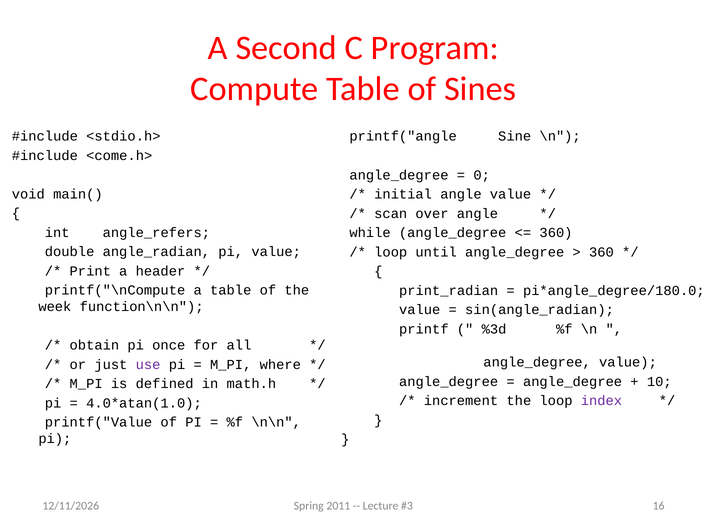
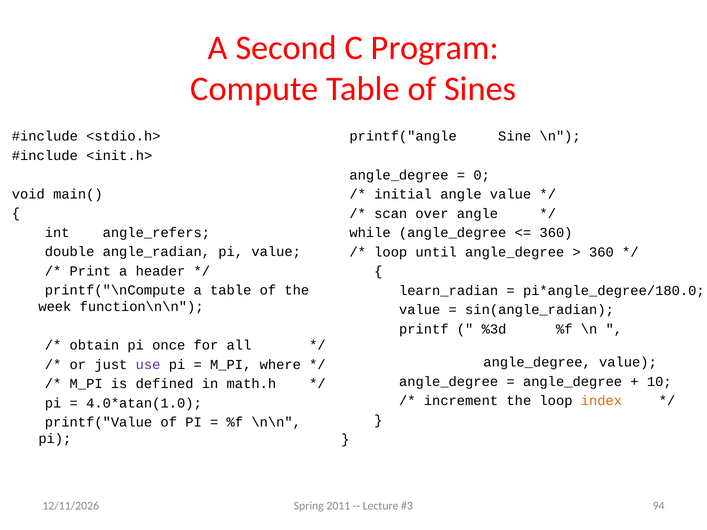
<come.h>: <come.h> -> <init.h>
print_radian: print_radian -> learn_radian
index colour: purple -> orange
16: 16 -> 94
